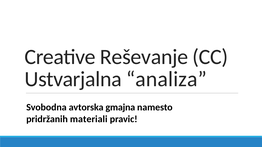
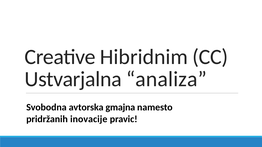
Reševanje: Reševanje -> Hibridnim
materiali: materiali -> inovacije
